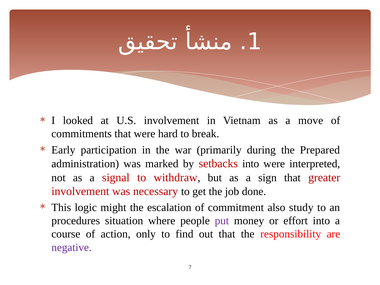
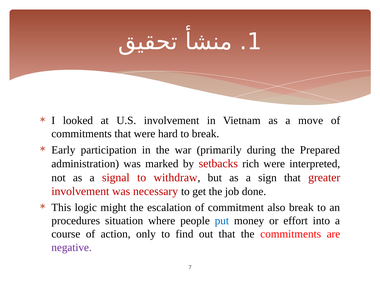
setbacks into: into -> rich
also study: study -> break
put colour: purple -> blue
the responsibility: responsibility -> commitments
